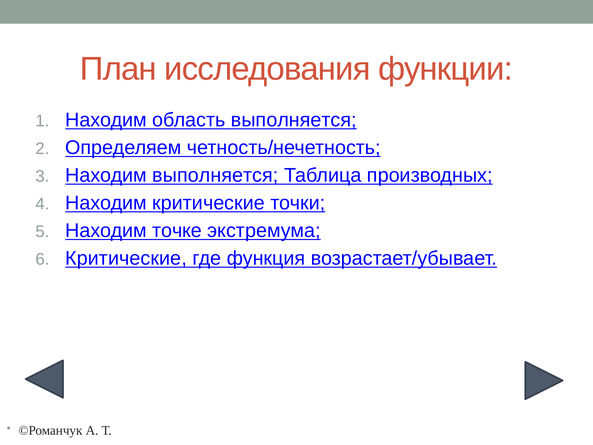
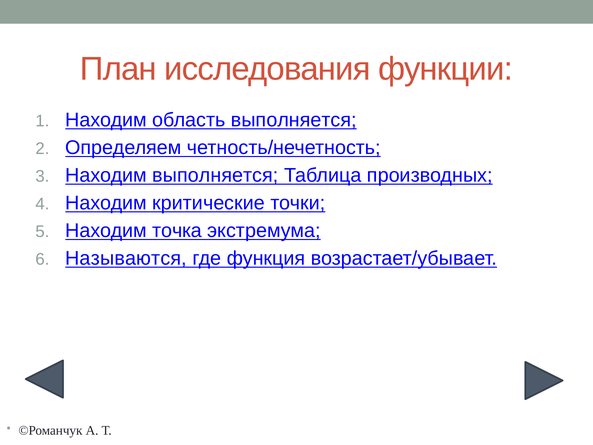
точке: точке -> точка
Критические at (126, 258): Критические -> Называются
